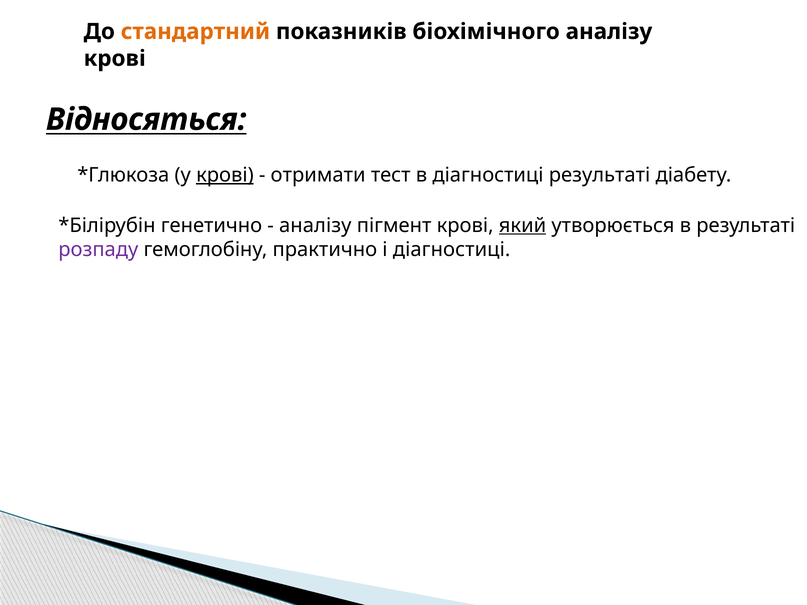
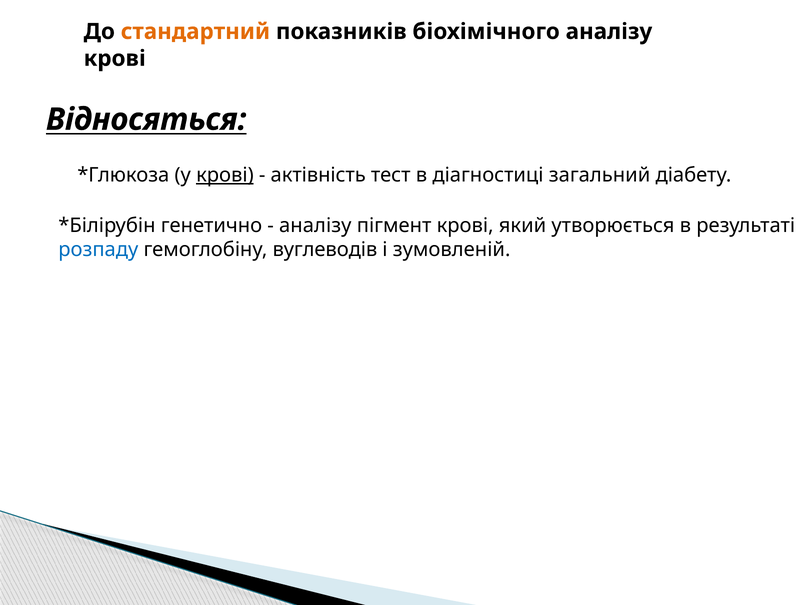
отримати: отримати -> актівність
діагностиці результаті: результаті -> загальний
який underline: present -> none
розпаду colour: purple -> blue
практично: практично -> вуглеводів
і діагностиці: діагностиці -> зумовленій
